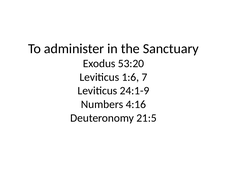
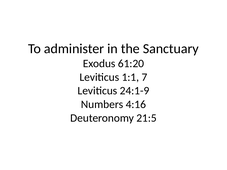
53:20: 53:20 -> 61:20
1:6: 1:6 -> 1:1
